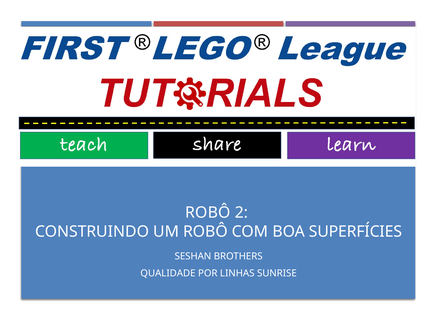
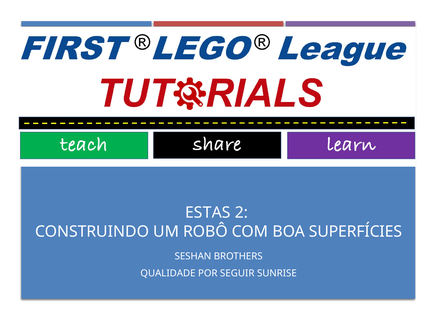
ROBÔ at (208, 212): ROBÔ -> ESTAS
LINHAS: LINHAS -> SEGUIR
